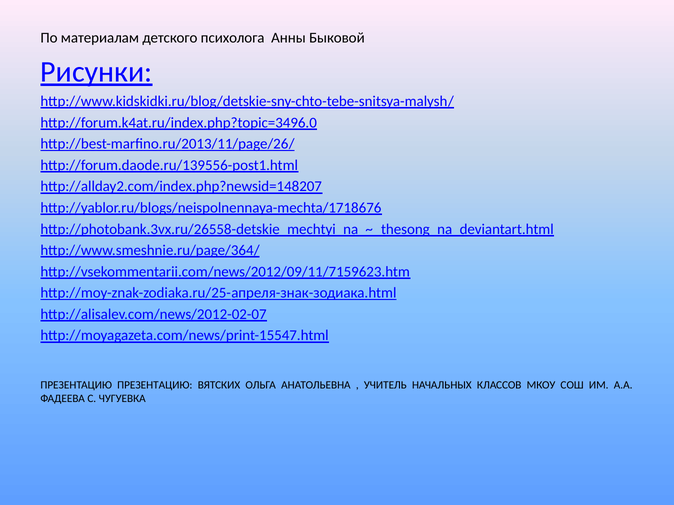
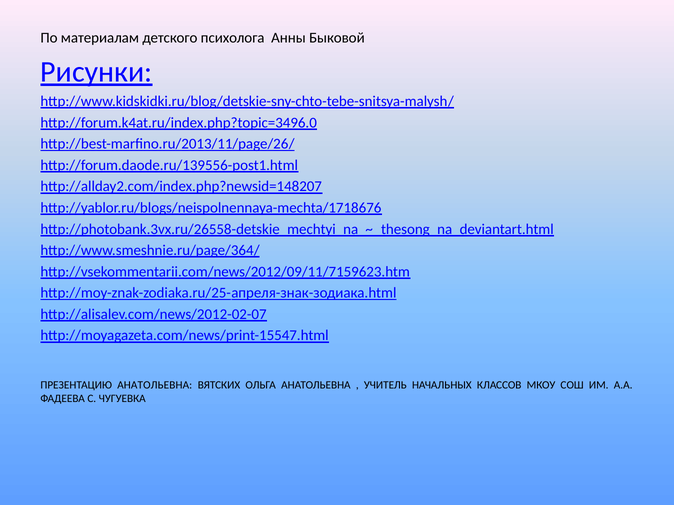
ПРЕЗЕНТАЦИЮ ПРЕЗЕНТАЦИЮ: ПРЕЗЕНТАЦИЮ -> АНАТОЛЬЕВНА
